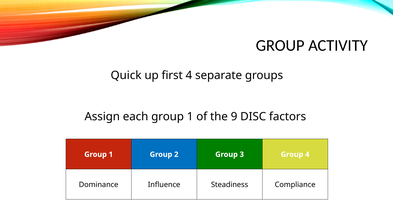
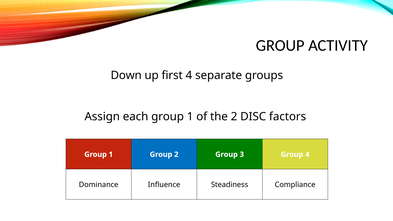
Quick: Quick -> Down
the 9: 9 -> 2
